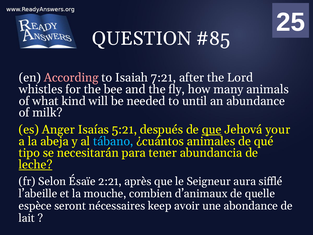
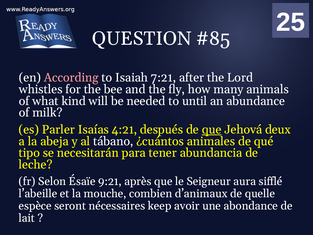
Anger: Anger -> Parler
5:21: 5:21 -> 4:21
your: your -> deux
tábano colour: light blue -> white
leche underline: present -> none
2:21: 2:21 -> 9:21
